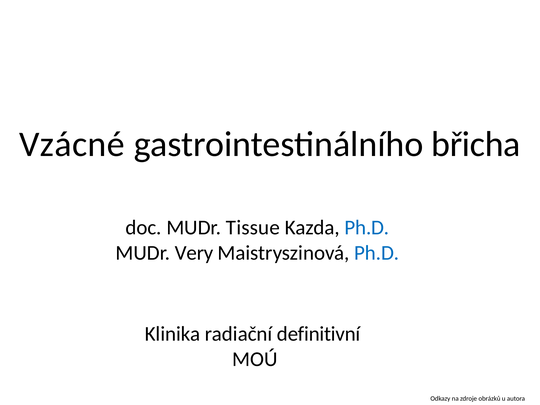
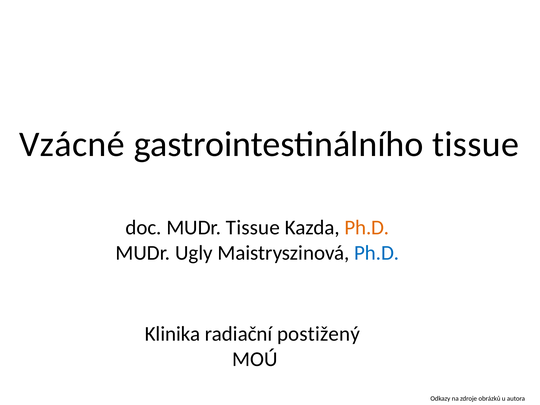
gastrointestinálního břicha: břicha -> tissue
Ph.D at (367, 228) colour: blue -> orange
Very: Very -> Ugly
definitivní: definitivní -> postižený
